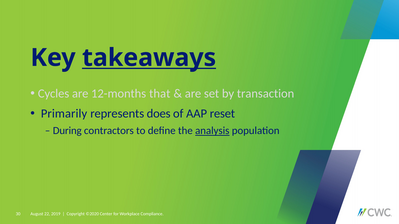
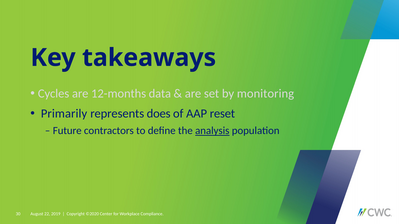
takeaways underline: present -> none
that: that -> data
transaction: transaction -> monitoring
During: During -> Future
